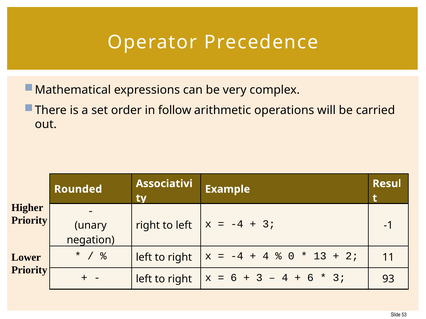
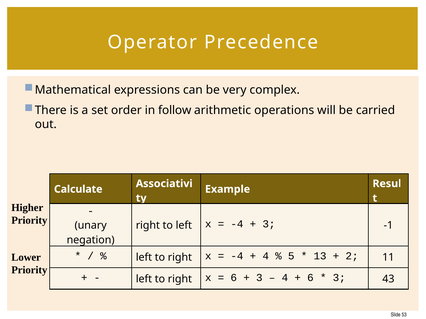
Rounded: Rounded -> Calculate
0: 0 -> 5
93: 93 -> 43
